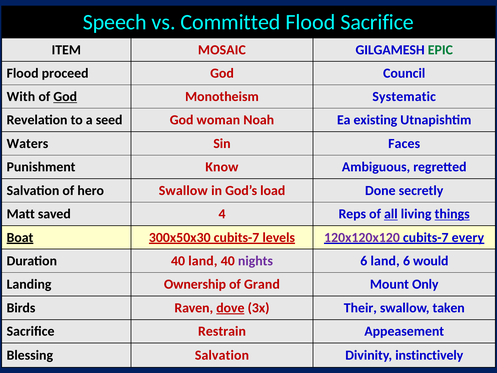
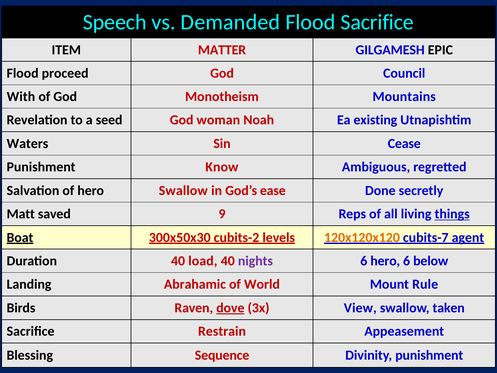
Committed: Committed -> Demanded
MOSAIC: MOSAIC -> MATTER
EPIC colour: green -> black
God at (65, 97) underline: present -> none
Systematic: Systematic -> Mountains
Faces: Faces -> Cease
load: load -> ease
4: 4 -> 9
all underline: present -> none
300x50x30 cubits-7: cubits-7 -> cubits-2
120x120x120 colour: purple -> orange
every: every -> agent
40 land: land -> load
6 land: land -> hero
would: would -> below
Ownership: Ownership -> Abrahamic
Grand: Grand -> World
Only: Only -> Rule
Their: Their -> View
Blessing Salvation: Salvation -> Sequence
Divinity instinctively: instinctively -> punishment
